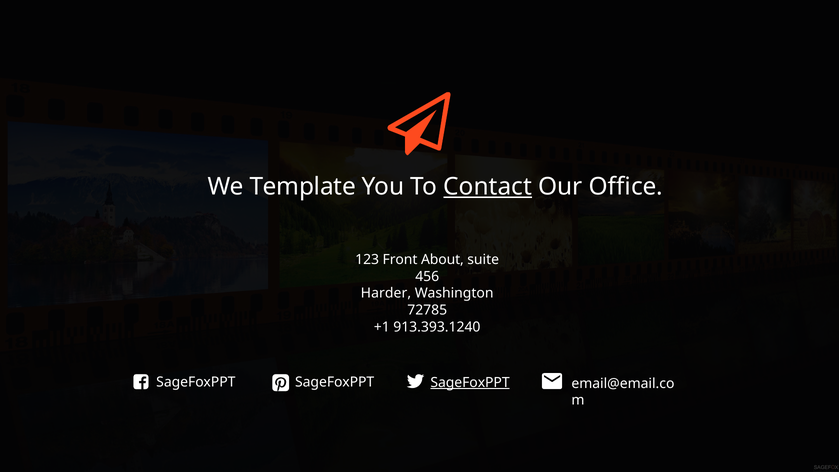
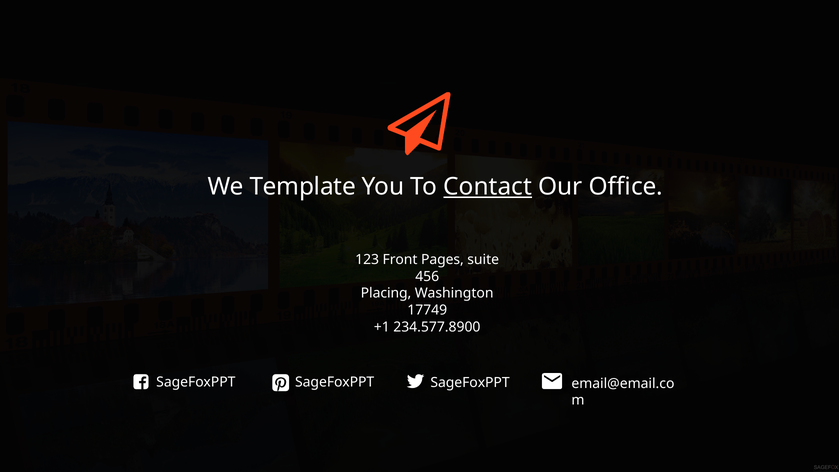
About: About -> Pages
Harder: Harder -> Placing
72785: 72785 -> 17749
913.393.1240: 913.393.1240 -> 234.577.8900
SageFoxPPT at (470, 382) underline: present -> none
